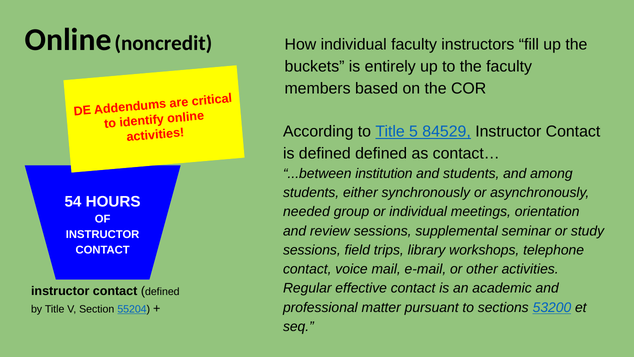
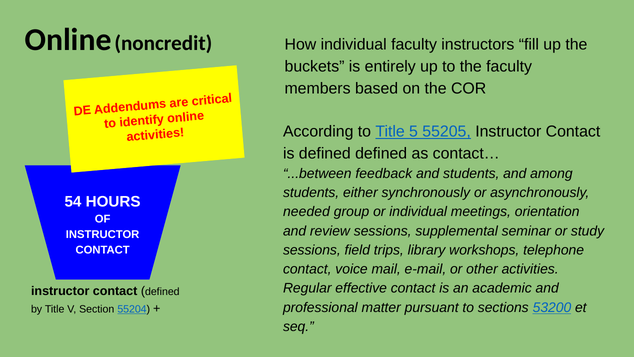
84529: 84529 -> 55205
institution: institution -> feedback
